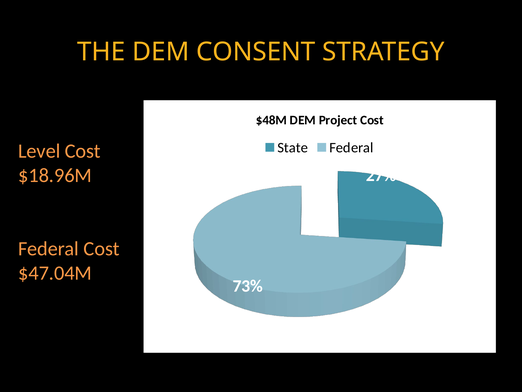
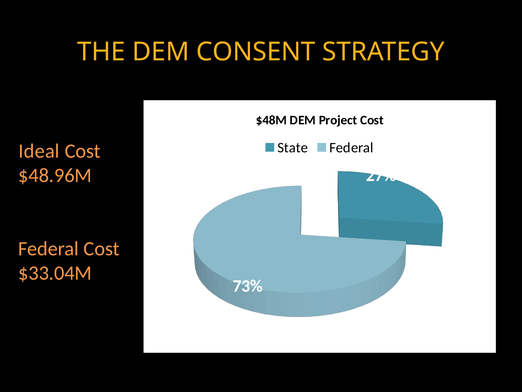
Level: Level -> Ideal
$18.96M: $18.96M -> $48.96M
$47.04M: $47.04M -> $33.04M
